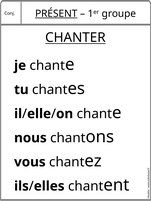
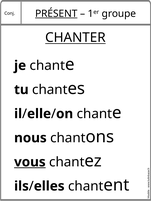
vous underline: none -> present
